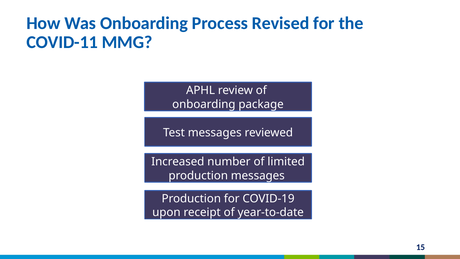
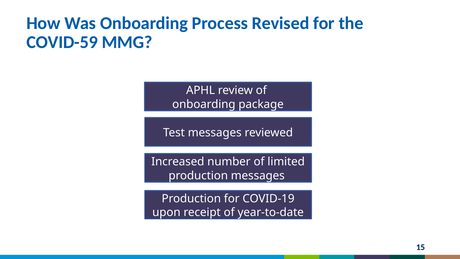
COVID-11: COVID-11 -> COVID-59
